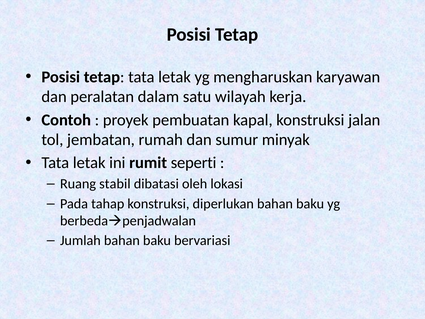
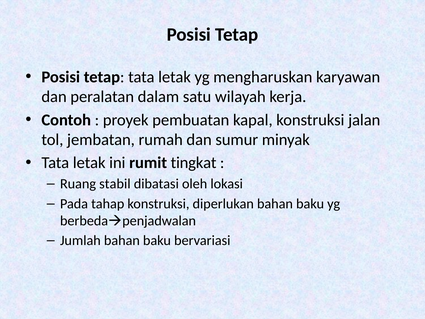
seperti: seperti -> tingkat
